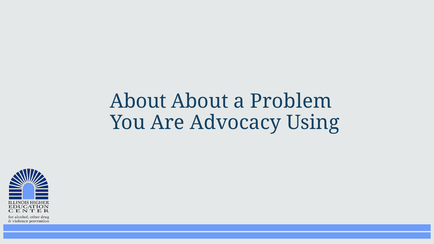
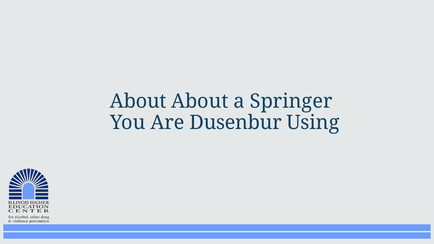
Problem: Problem -> Springer
Advocacy: Advocacy -> Dusenbur
